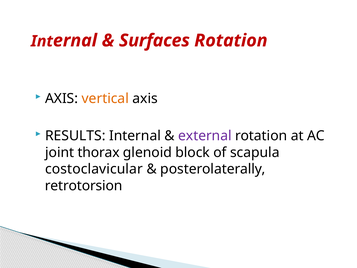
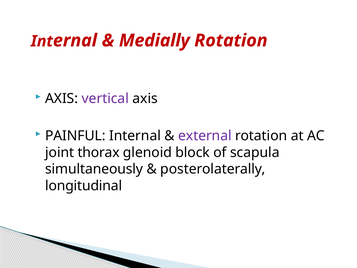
Surfaces: Surfaces -> Medially
vertical colour: orange -> purple
RESULTS: RESULTS -> PAINFUL
costoclavicular: costoclavicular -> simultaneously
retrotorsion: retrotorsion -> longitudinal
